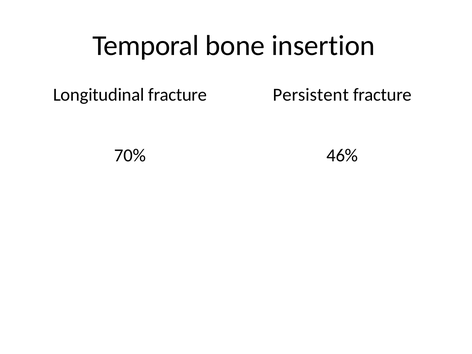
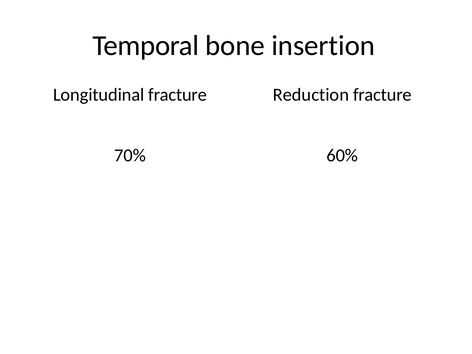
Persistent: Persistent -> Reduction
46%: 46% -> 60%
